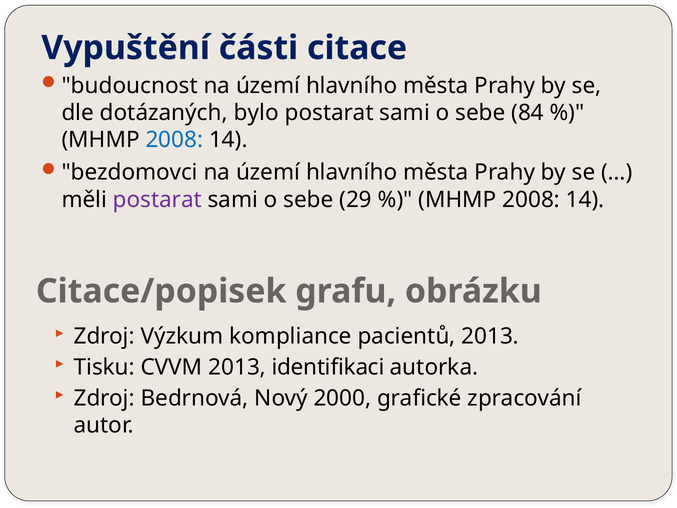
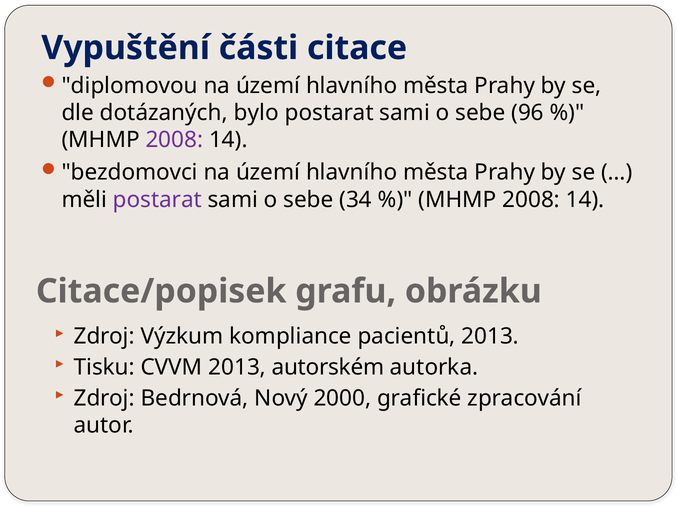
budoucnost: budoucnost -> diplomovou
84: 84 -> 96
2008 at (174, 140) colour: blue -> purple
29: 29 -> 34
identifikaci: identifikaci -> autorském
